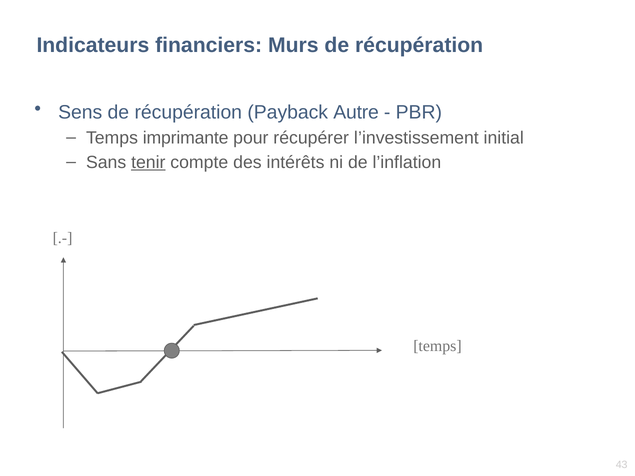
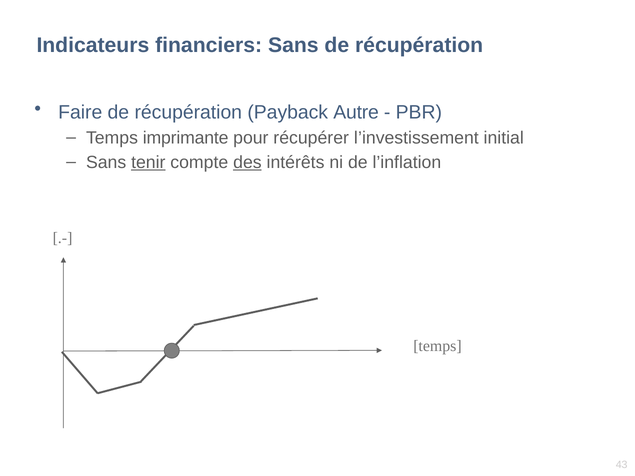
financiers Murs: Murs -> Sans
Sens: Sens -> Faire
des underline: none -> present
